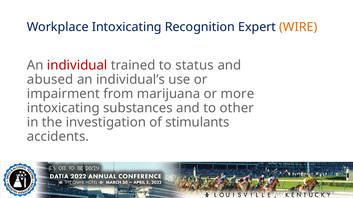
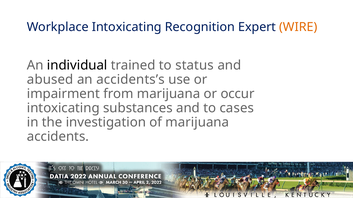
individual colour: red -> black
individual’s: individual’s -> accidents’s
more: more -> occur
other: other -> cases
of stimulants: stimulants -> marijuana
